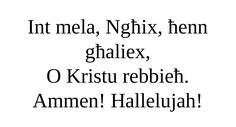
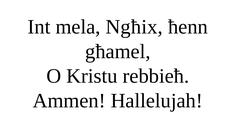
għaliex: għaliex -> għamel
